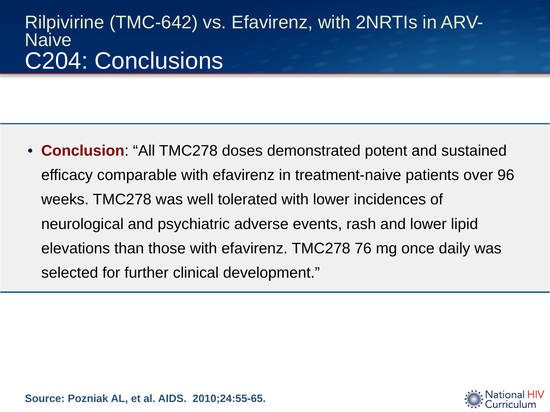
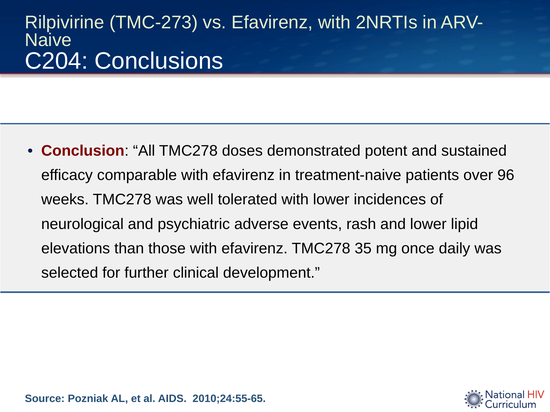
TMC-642: TMC-642 -> TMC-273
76: 76 -> 35
